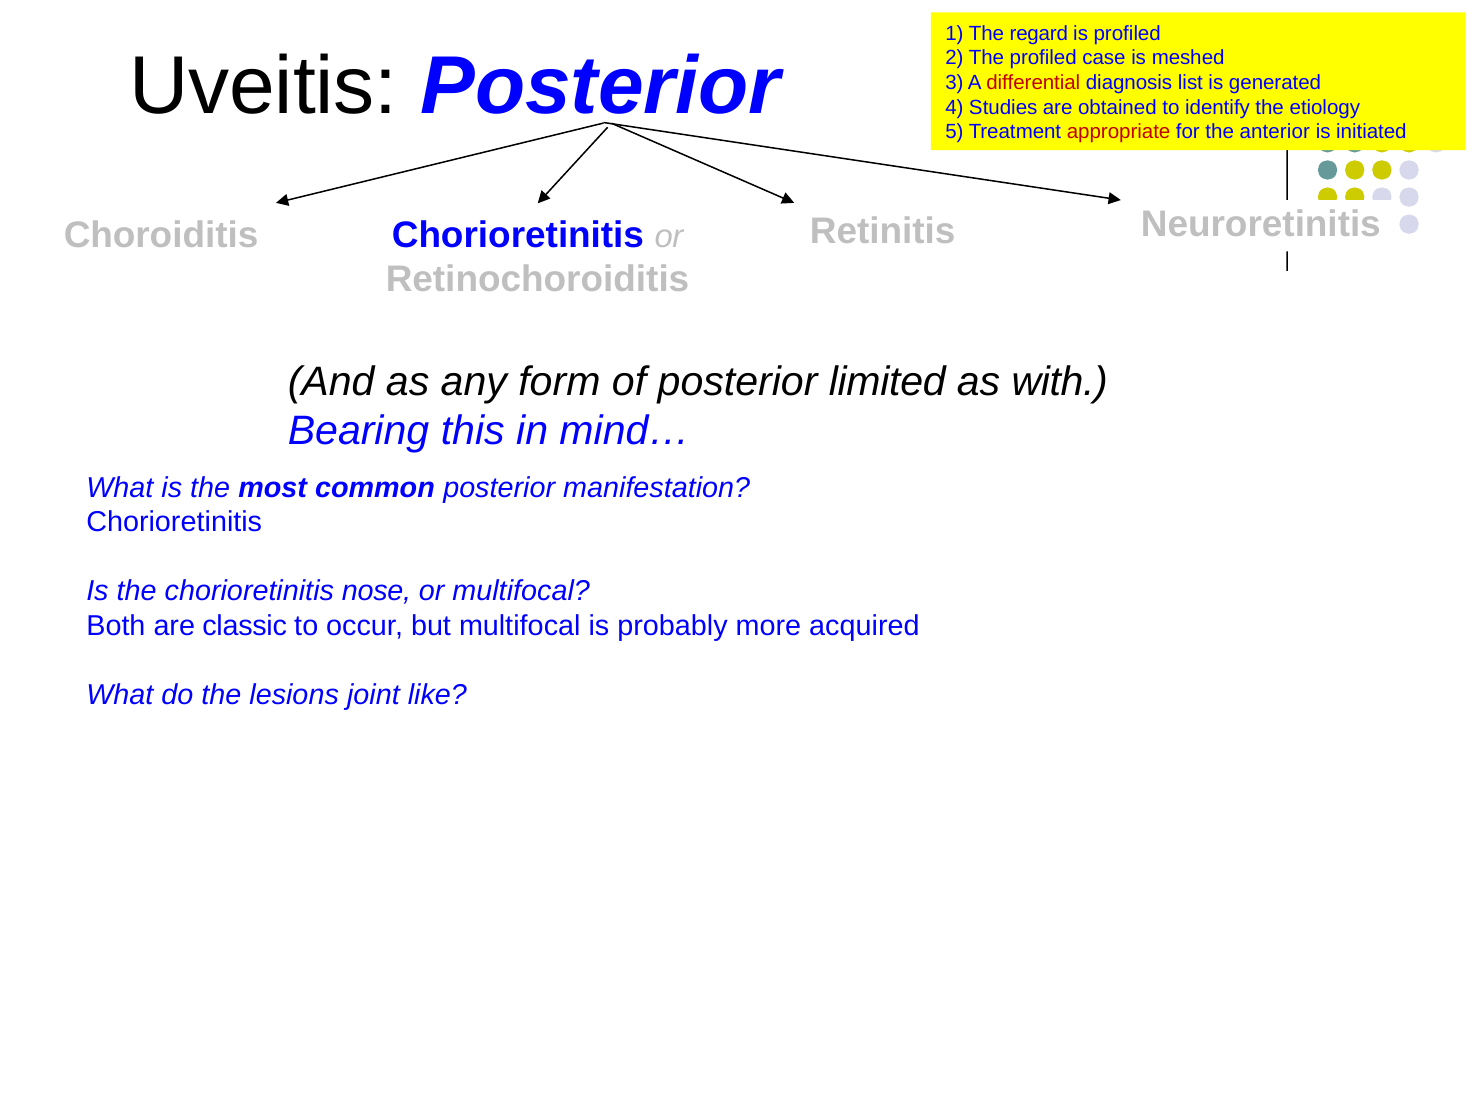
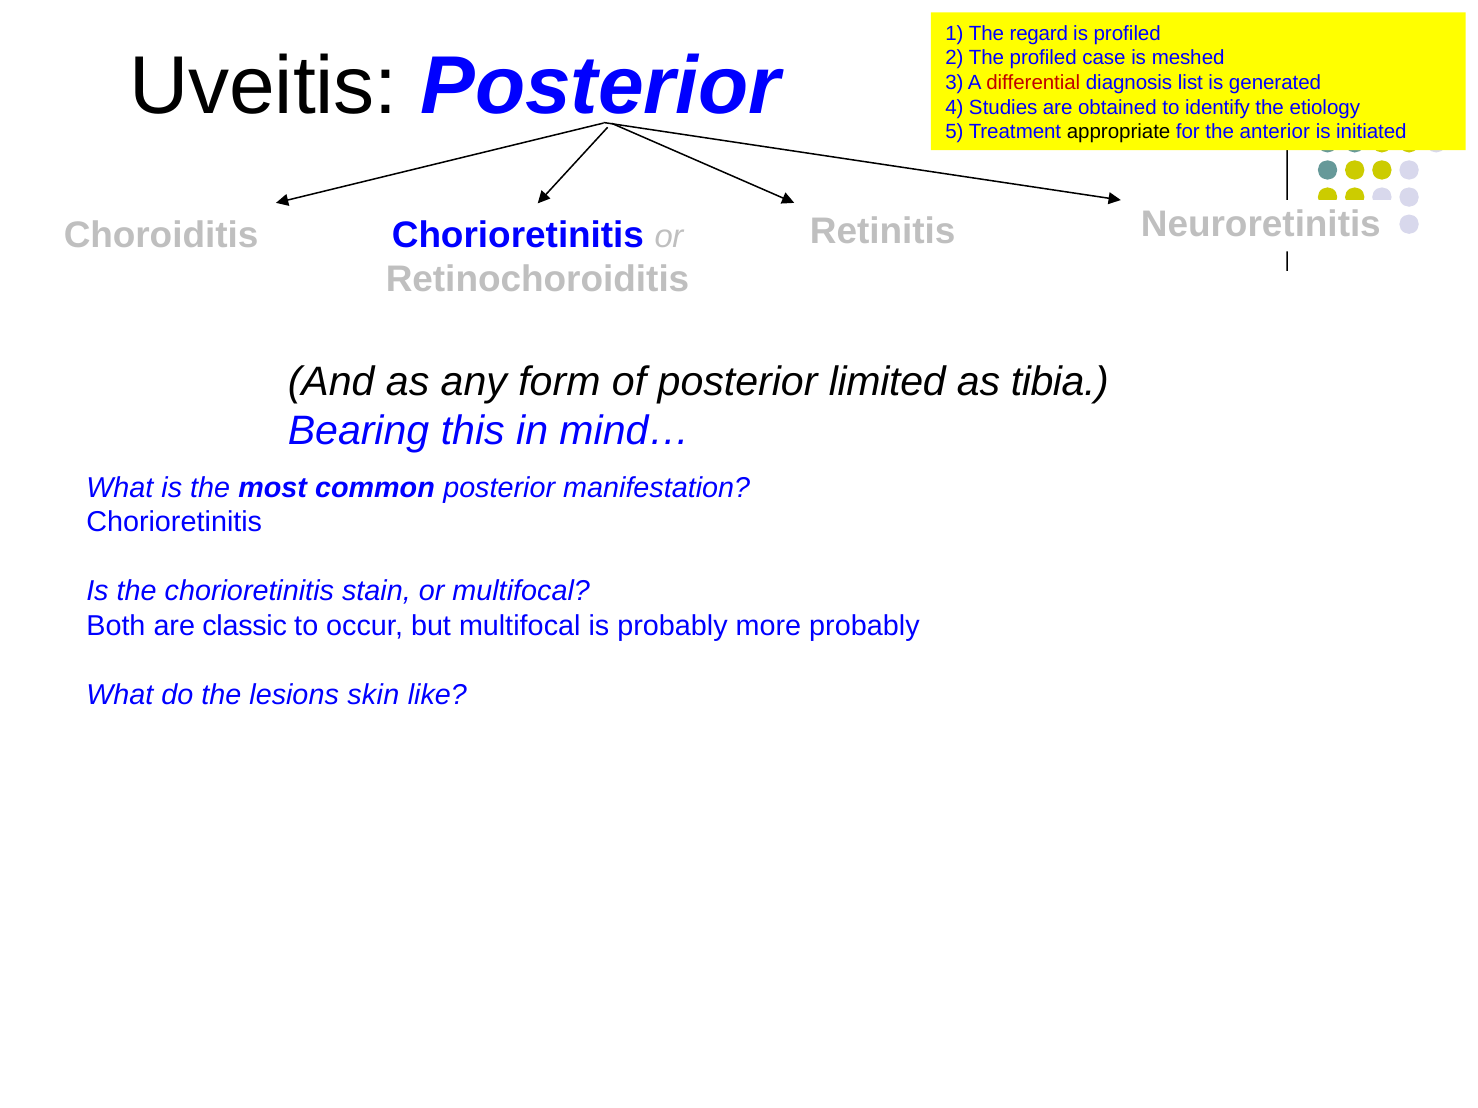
appropriate colour: red -> black
with: with -> tibia
nose: nose -> stain
more acquired: acquired -> probably
joint: joint -> skin
